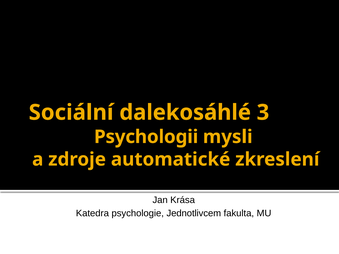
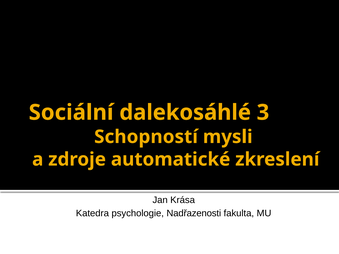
Psychologii: Psychologii -> Schopností
Jednotlivcem: Jednotlivcem -> Nadřazenosti
